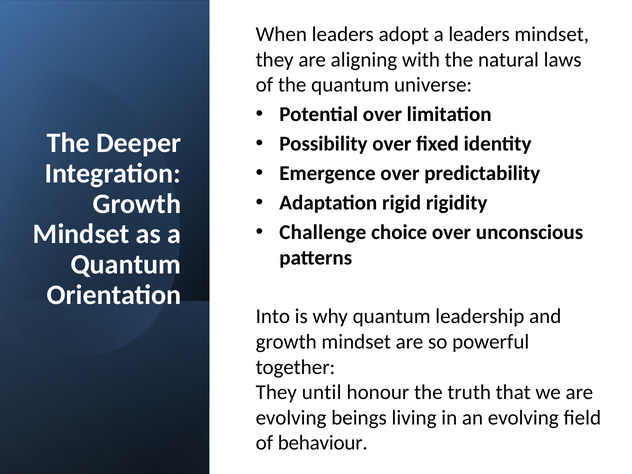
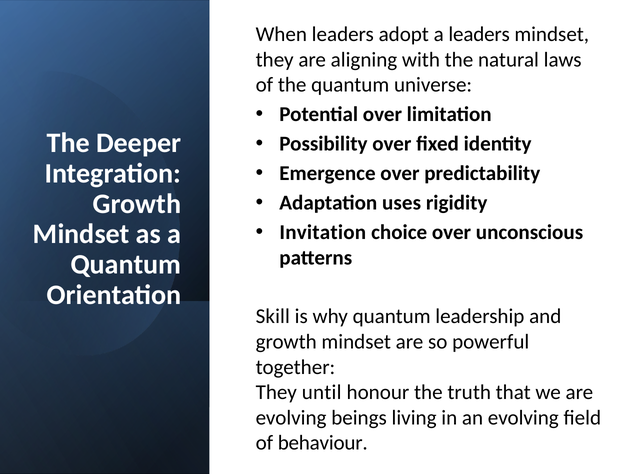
rigid: rigid -> uses
Challenge: Challenge -> Invitation
Into: Into -> Skill
